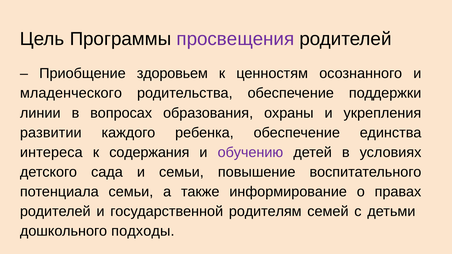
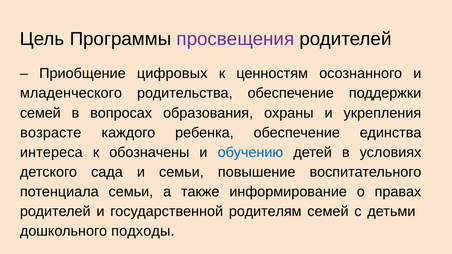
здоровьем: здоровьем -> цифровых
линии at (40, 113): линии -> семей
развитии: развитии -> возрасте
содержания: содержания -> обозначены
обучению colour: purple -> blue
